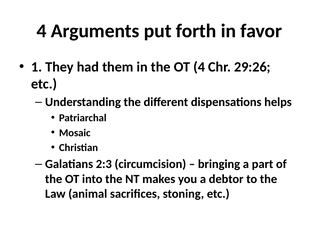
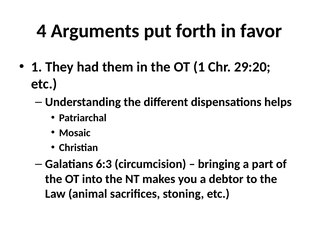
OT 4: 4 -> 1
29:26: 29:26 -> 29:20
2:3: 2:3 -> 6:3
